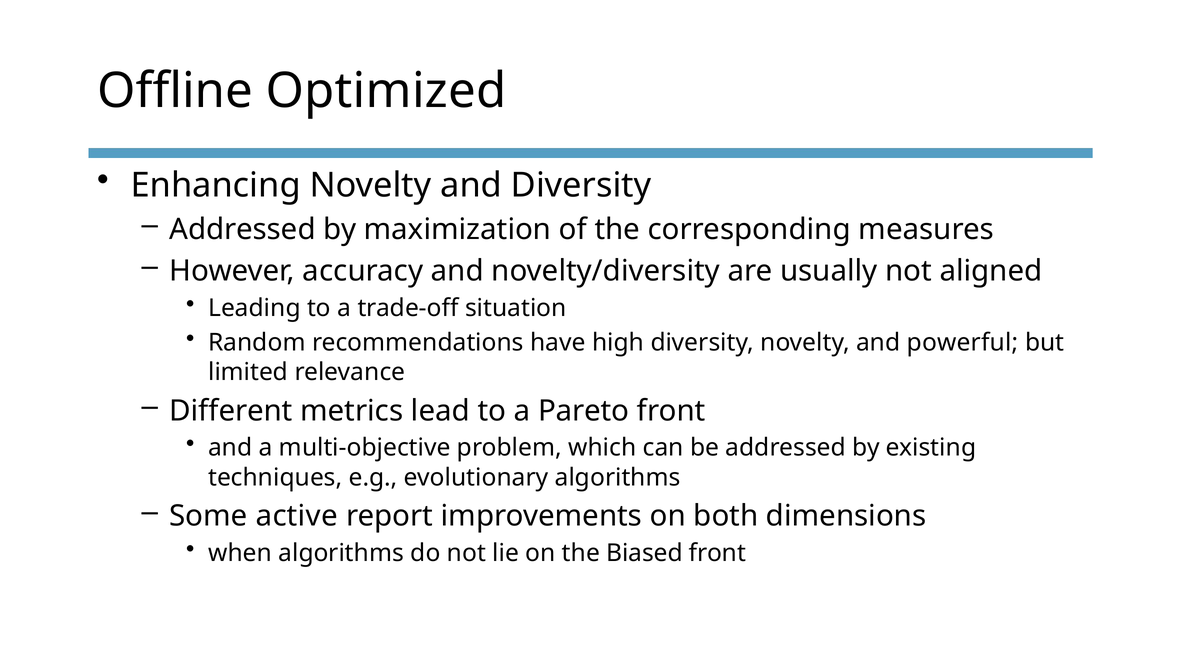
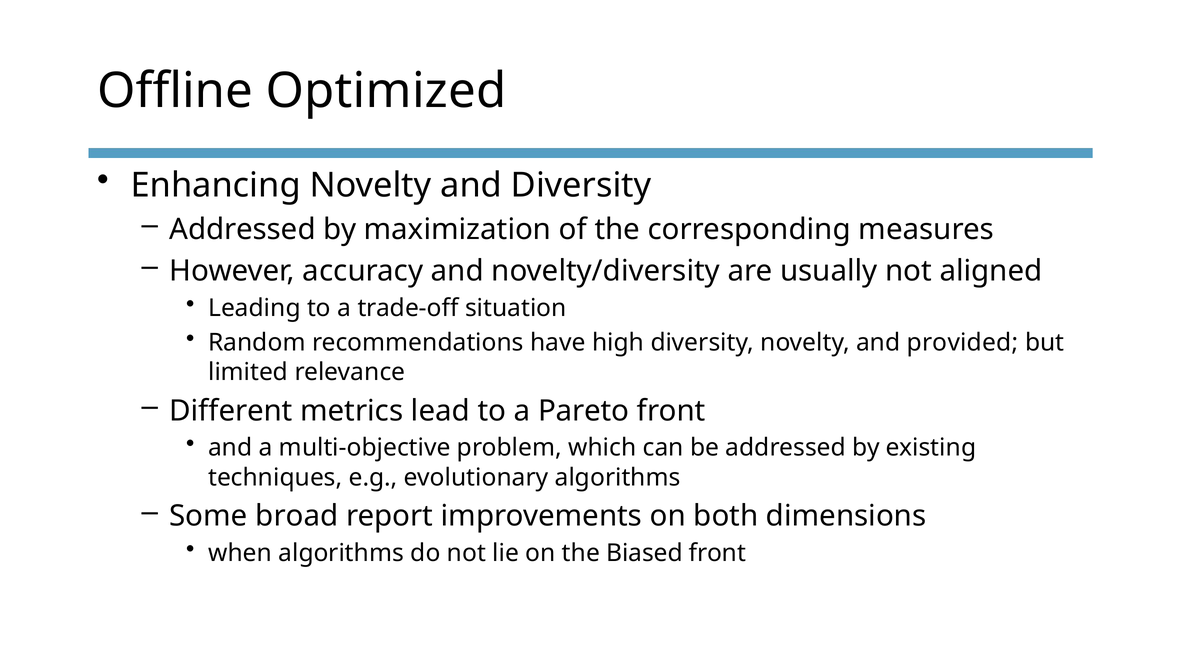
powerful: powerful -> provided
active: active -> broad
